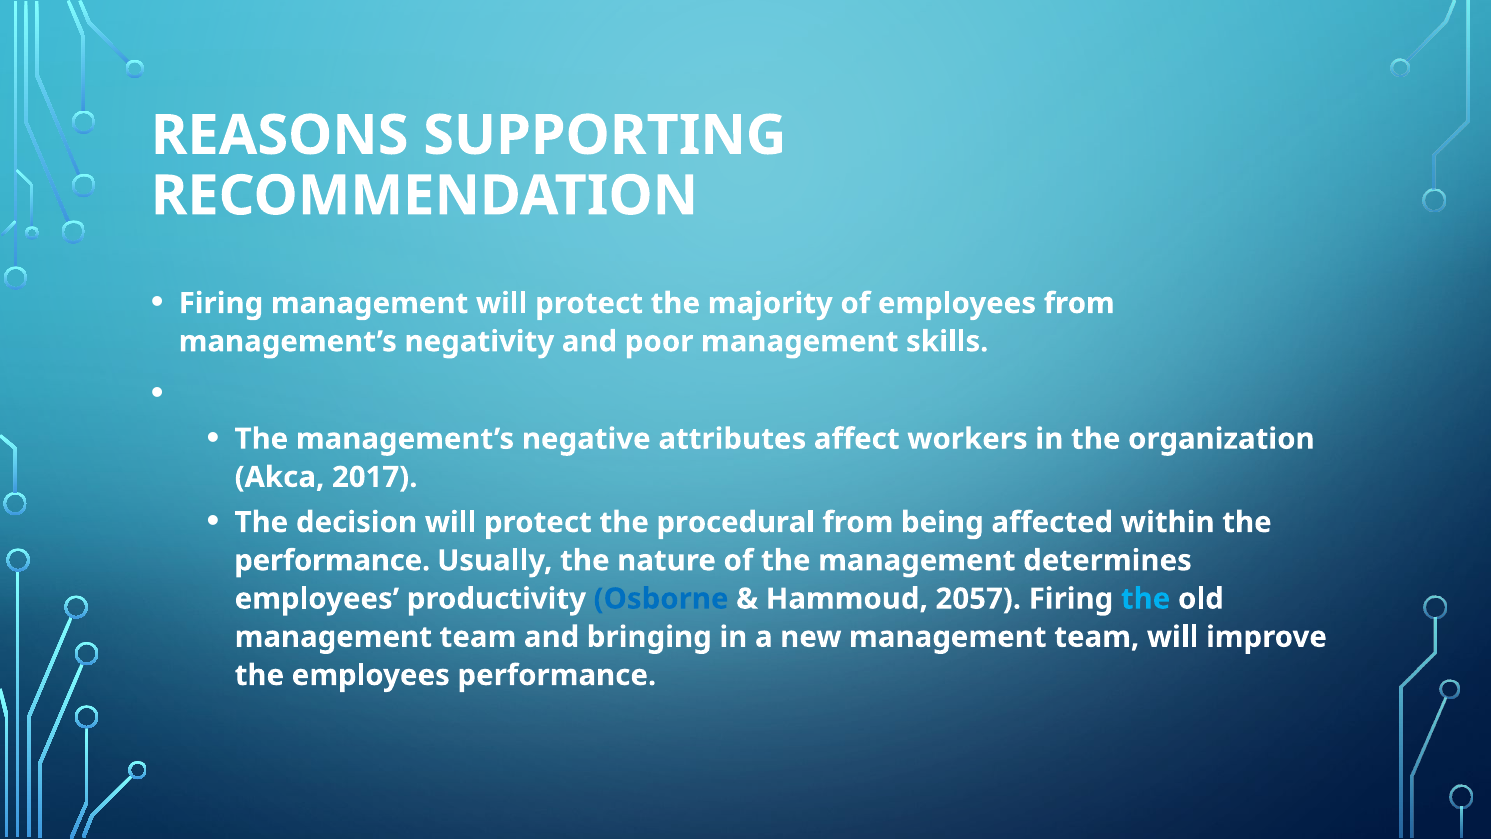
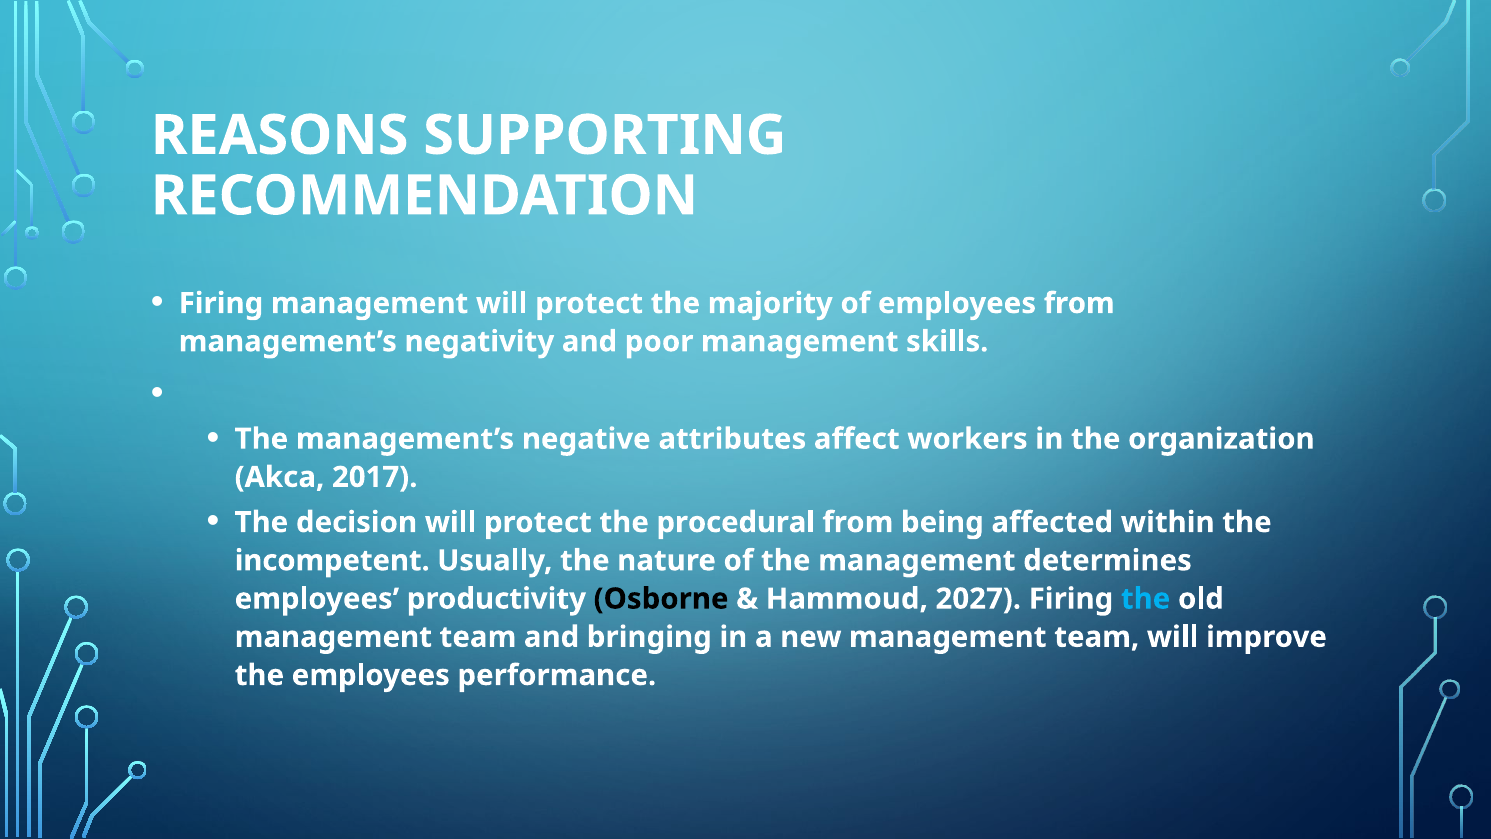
performance at (332, 560): performance -> incompetent
Osborne colour: blue -> black
2057: 2057 -> 2027
